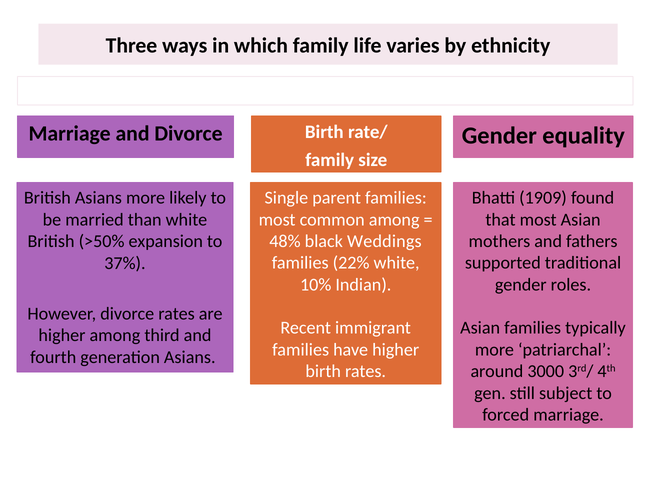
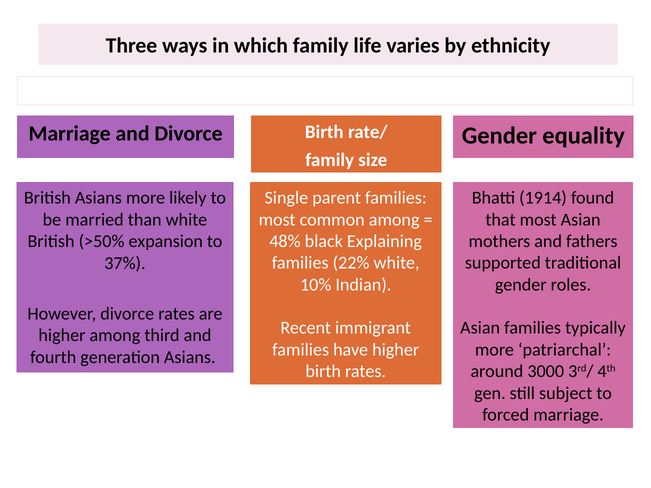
1909: 1909 -> 1914
Weddings: Weddings -> Explaining
